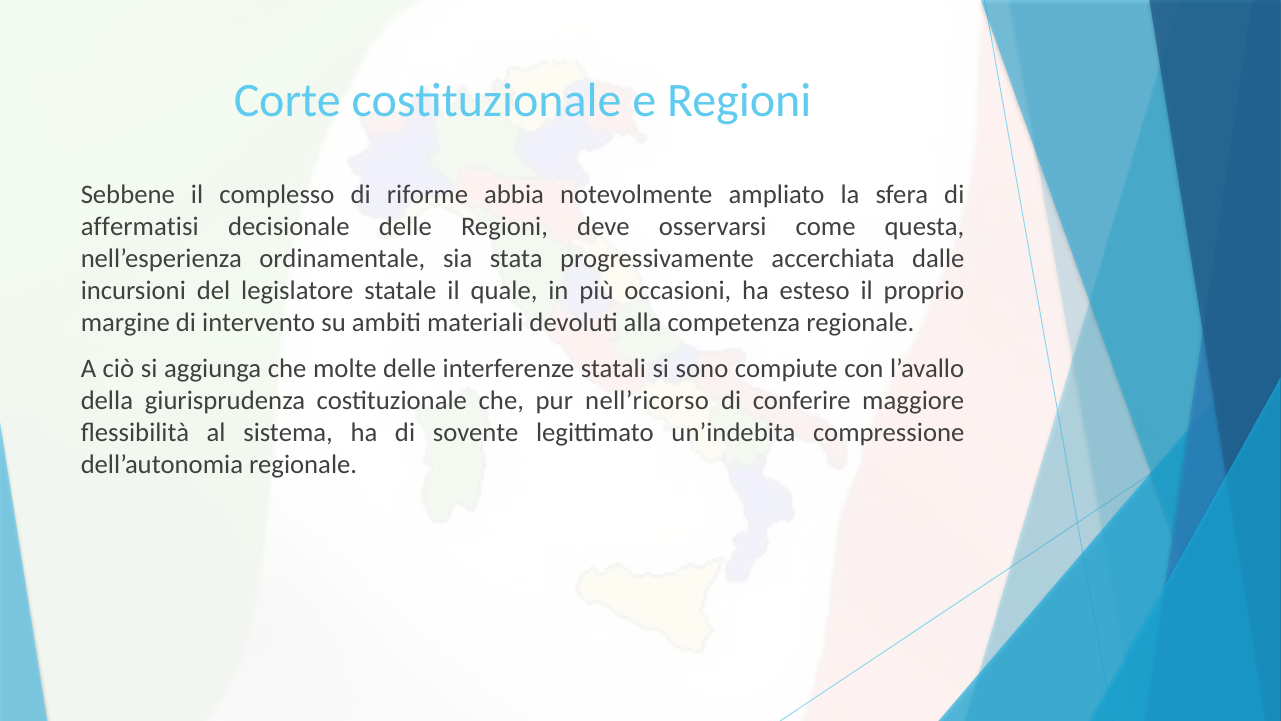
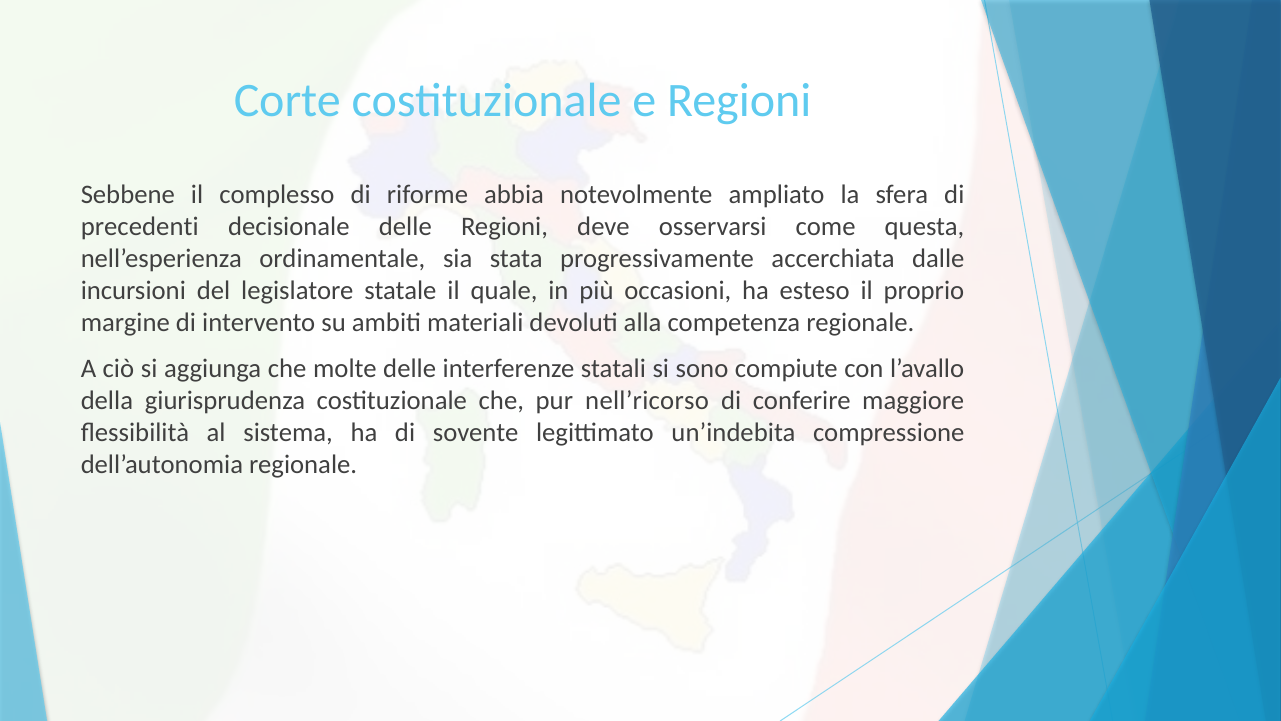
affermatisi: affermatisi -> precedenti
